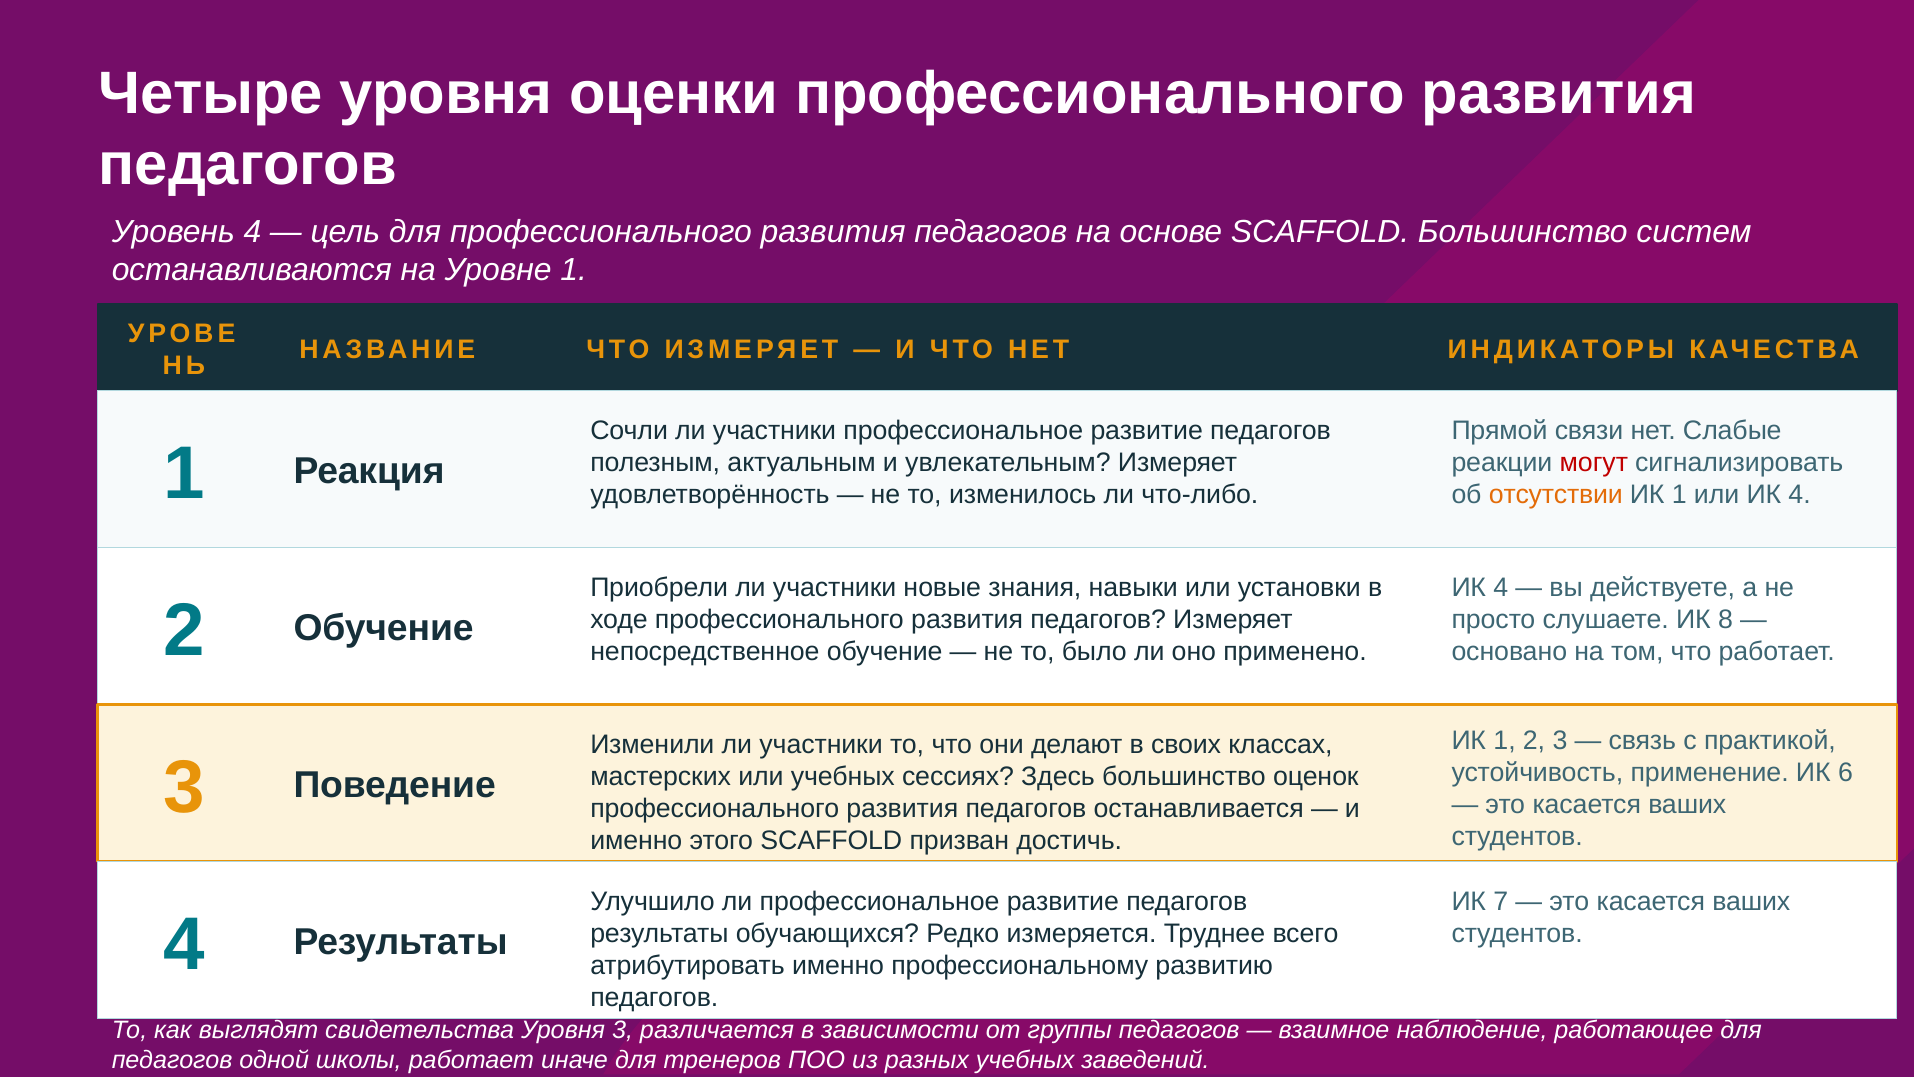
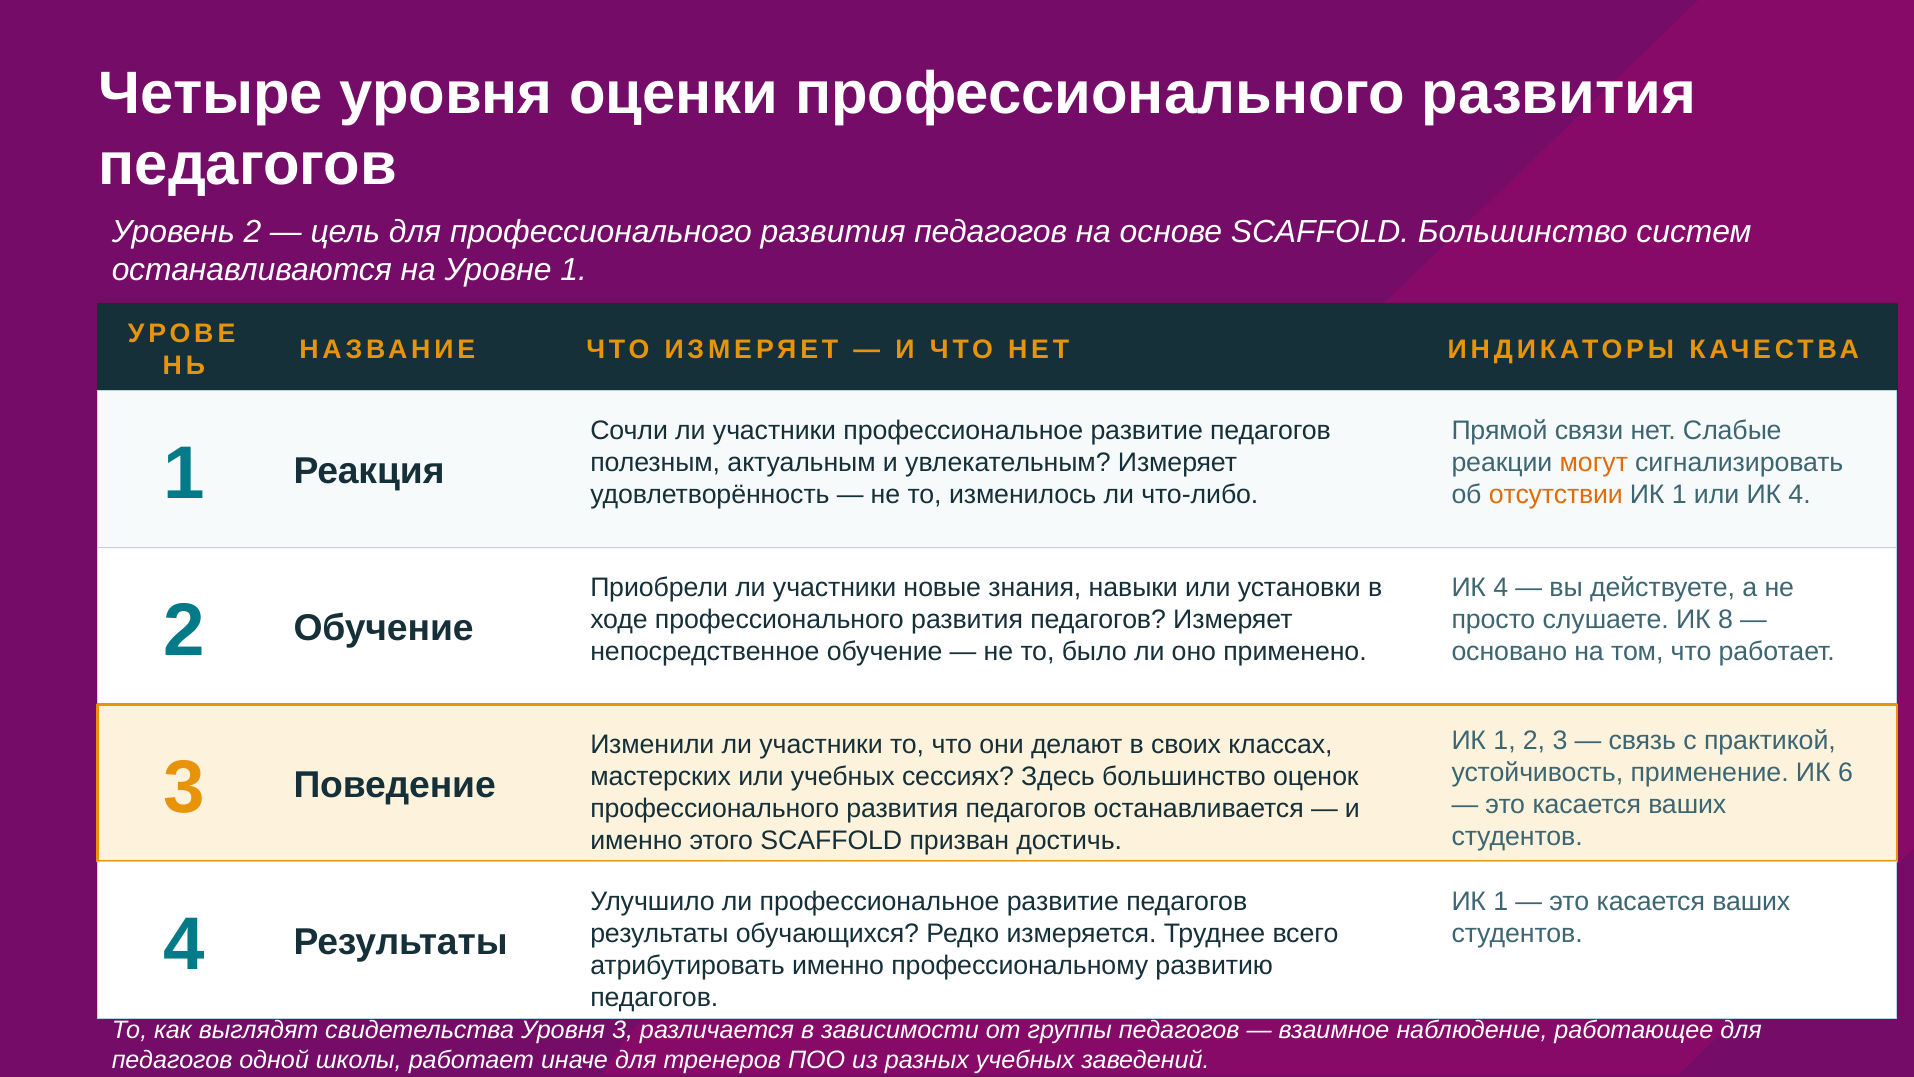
Уровень 4: 4 -> 2
могут colour: red -> orange
7 at (1501, 902): 7 -> 1
